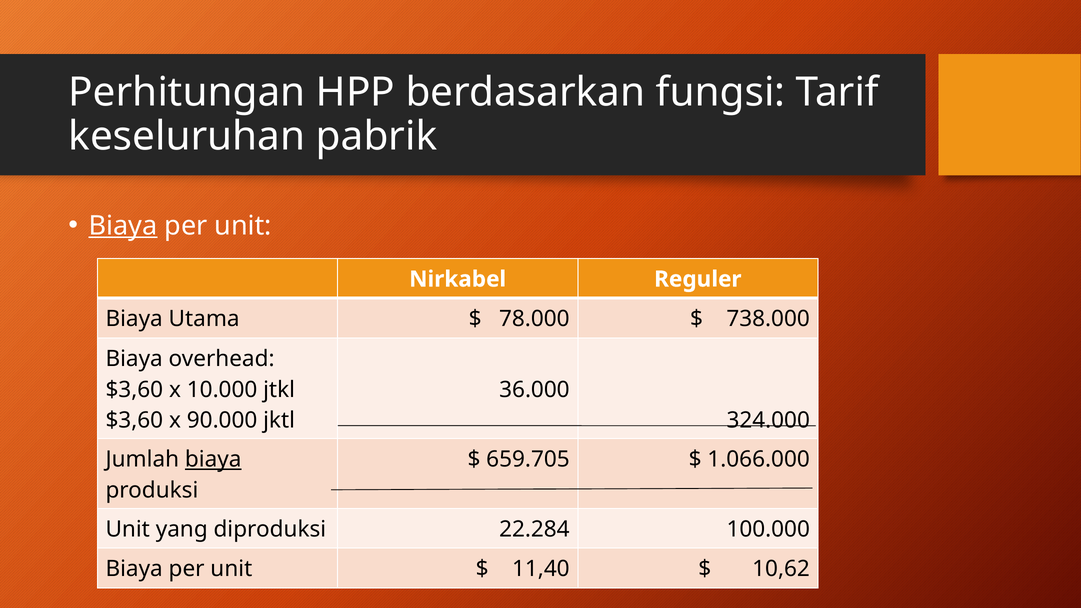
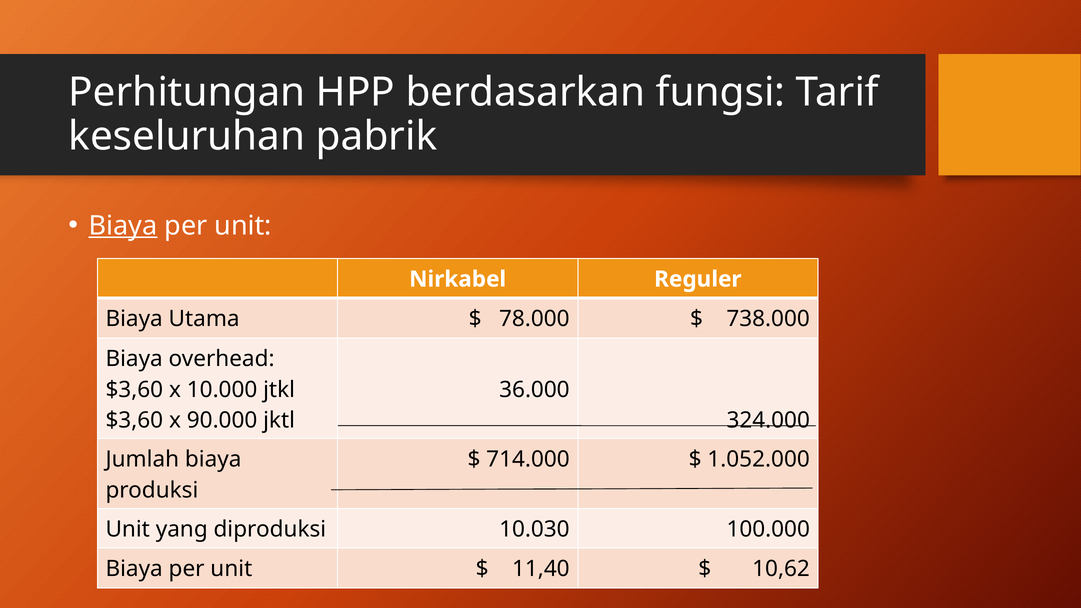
biaya at (213, 459) underline: present -> none
659.705: 659.705 -> 714.000
1.066.000: 1.066.000 -> 1.052.000
22.284: 22.284 -> 10.030
